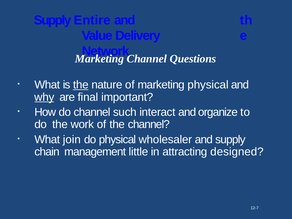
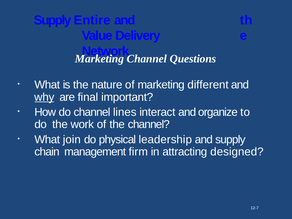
the at (81, 85) underline: present -> none
marketing physical: physical -> different
such: such -> lines
wholesaler: wholesaler -> leadership
little: little -> firm
